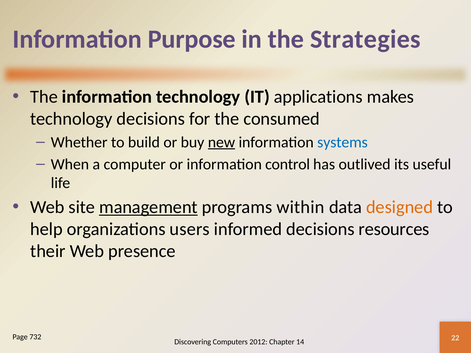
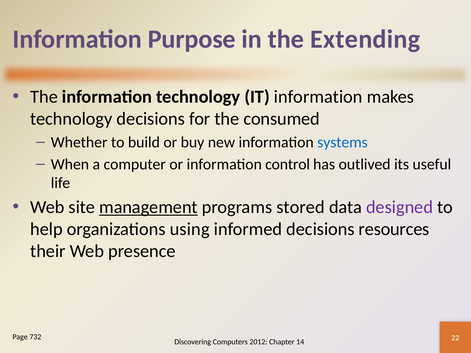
Strategies: Strategies -> Extending
IT applications: applications -> information
new underline: present -> none
within: within -> stored
designed colour: orange -> purple
users: users -> using
